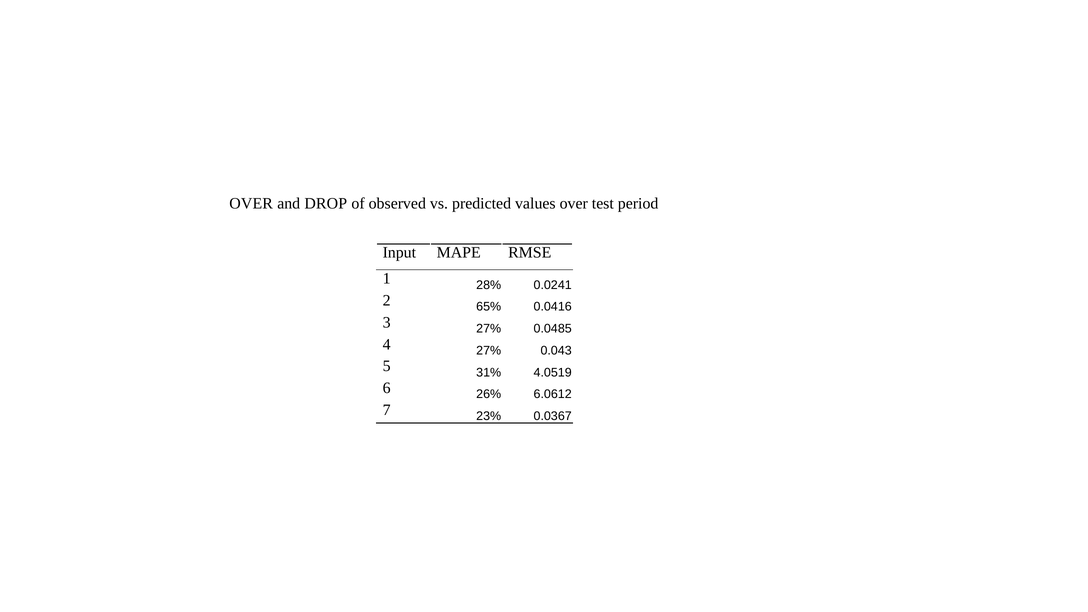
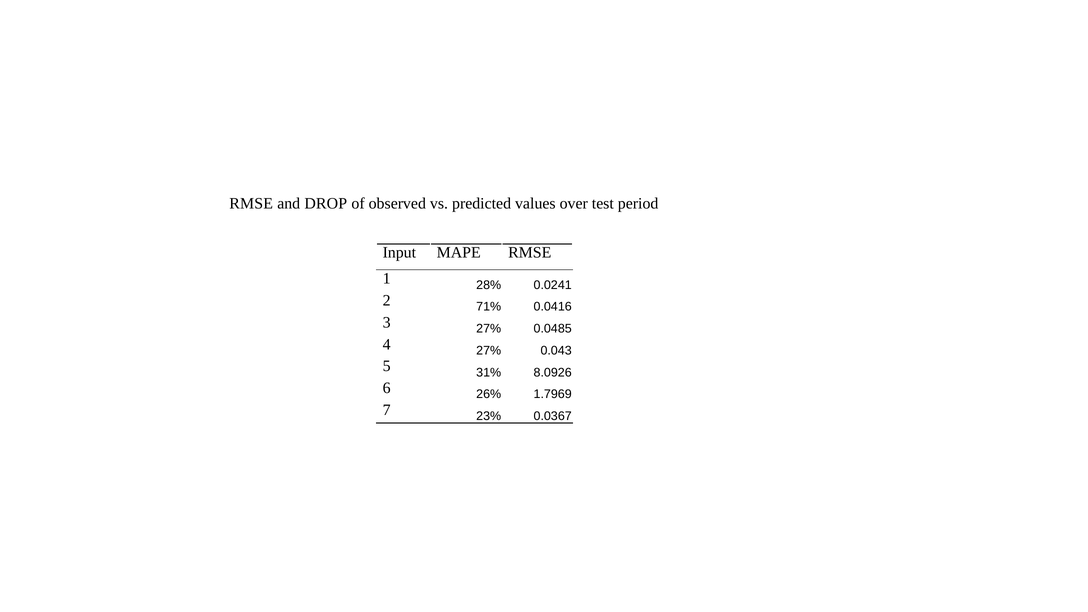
OVER at (251, 203): OVER -> RMSE
65%: 65% -> 71%
4.0519: 4.0519 -> 8.0926
6.0612: 6.0612 -> 1.7969
